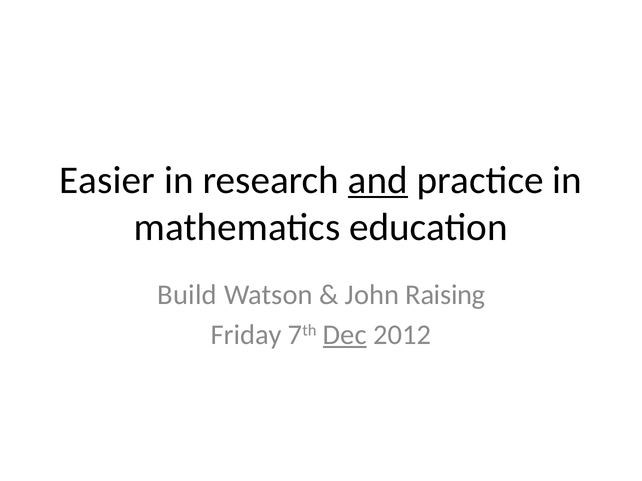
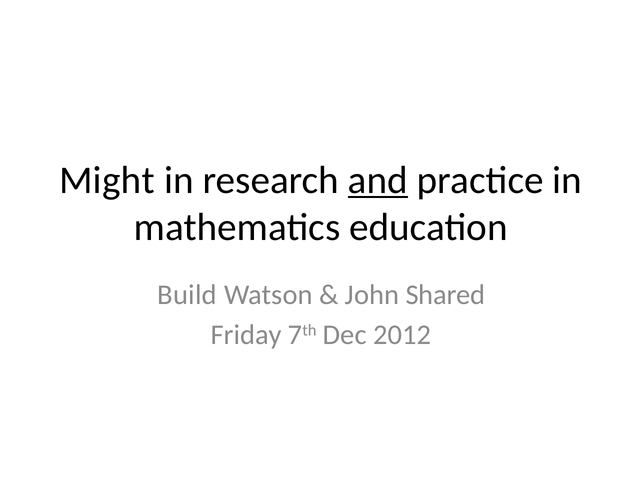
Easier: Easier -> Might
Raising: Raising -> Shared
Dec underline: present -> none
